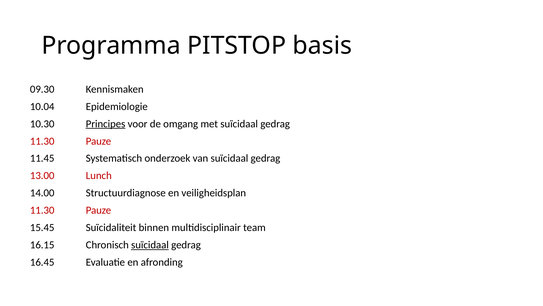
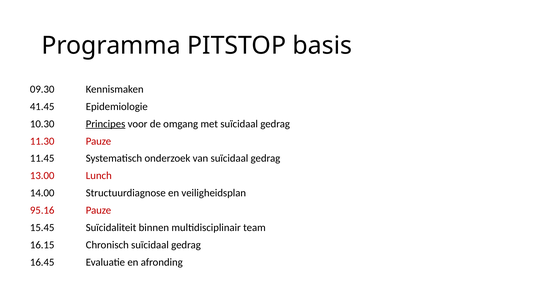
10.04: 10.04 -> 41.45
11.30 at (42, 210): 11.30 -> 95.16
suïcidaal at (150, 244) underline: present -> none
